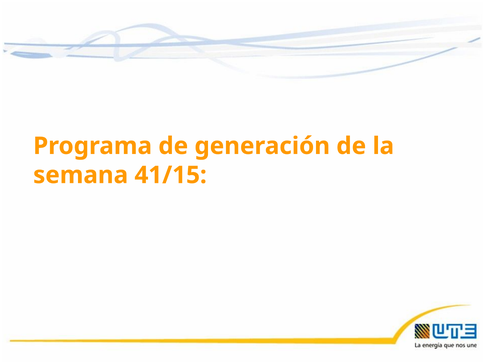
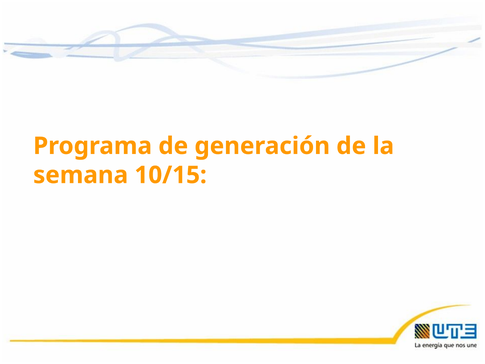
41/15: 41/15 -> 10/15
